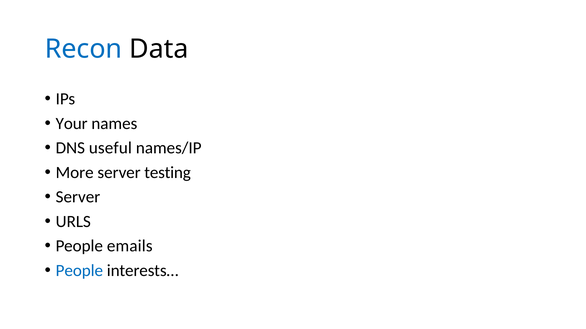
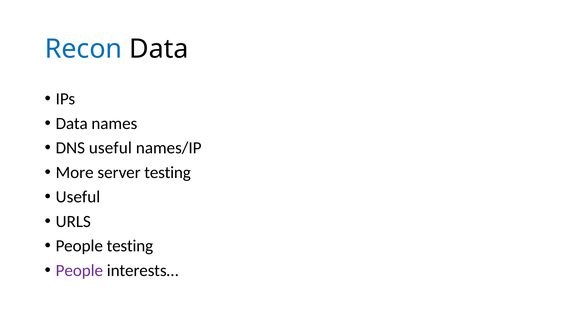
Your at (72, 124): Your -> Data
Server at (78, 197): Server -> Useful
People emails: emails -> testing
People at (79, 271) colour: blue -> purple
